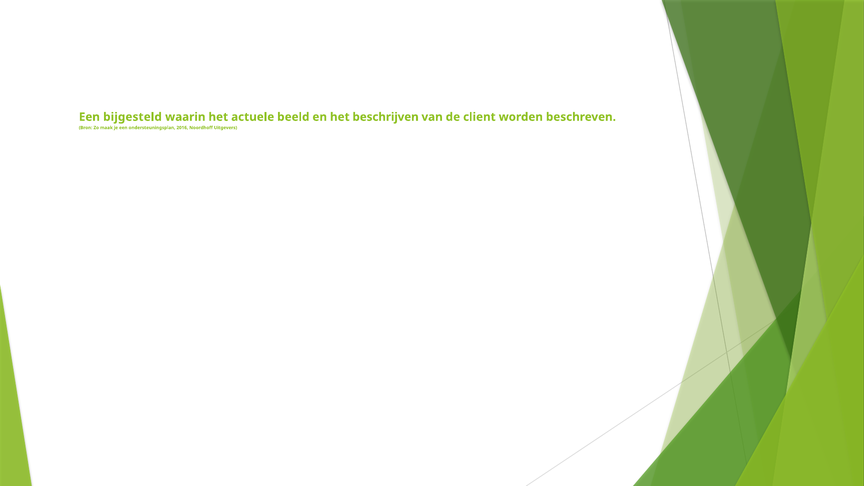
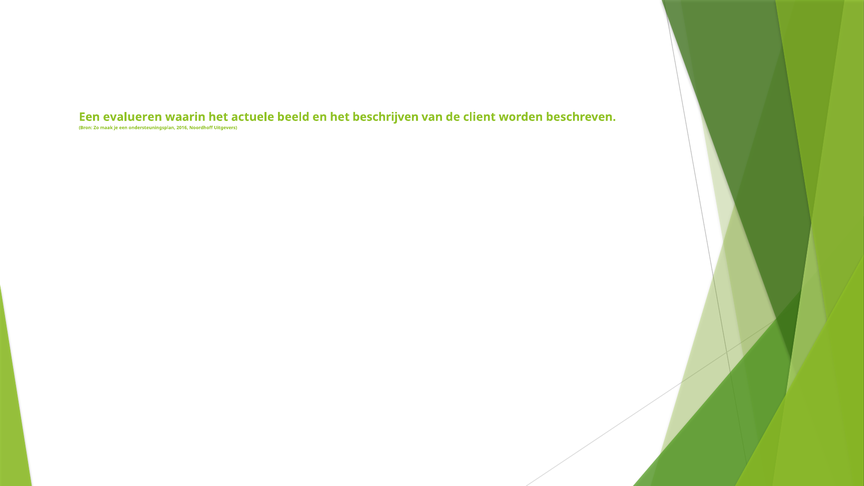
bijgesteld: bijgesteld -> evalueren
